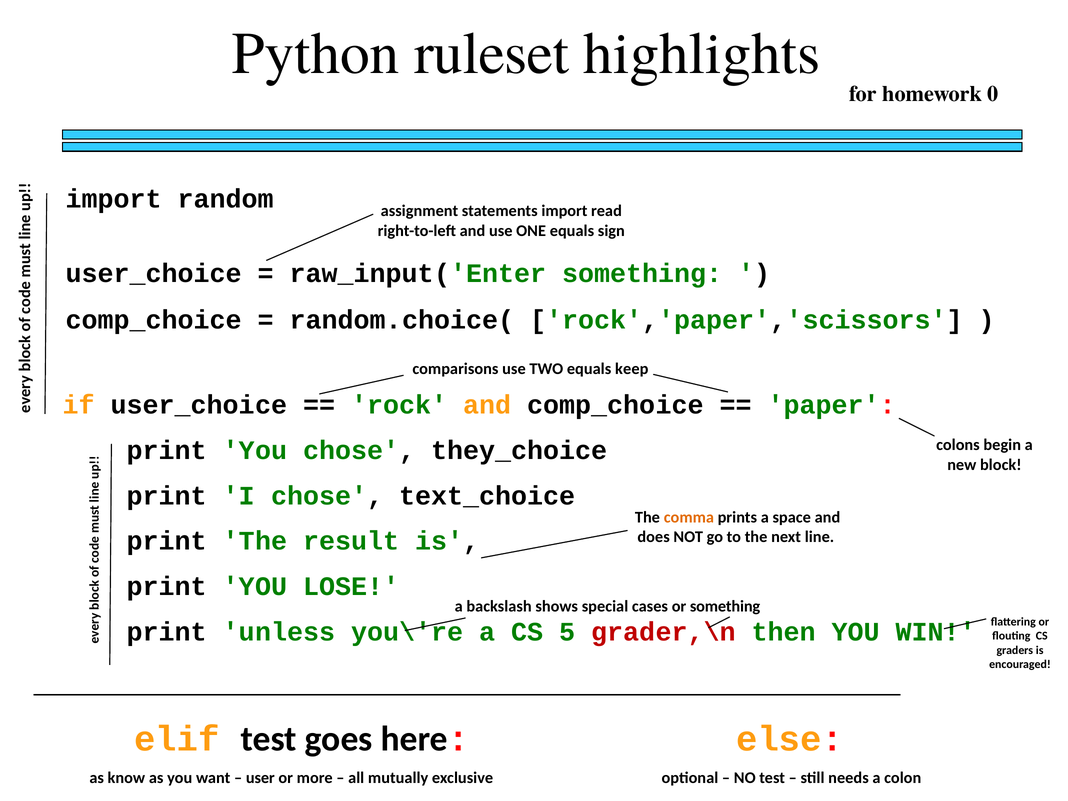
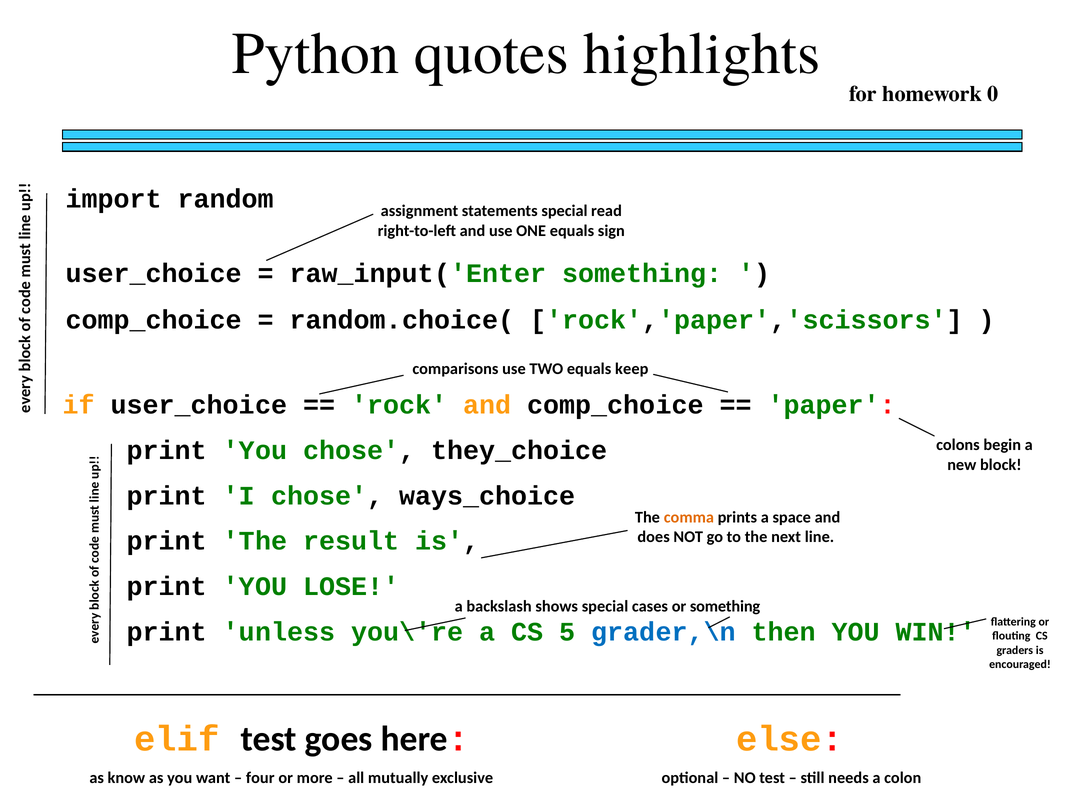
ruleset: ruleset -> quotes
statements import: import -> special
text_choice: text_choice -> ways_choice
grader,\n colour: red -> blue
user: user -> four
